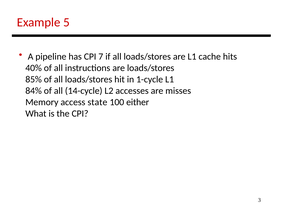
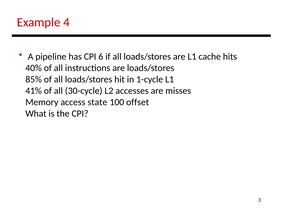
5: 5 -> 4
7: 7 -> 6
84%: 84% -> 41%
14-cycle: 14-cycle -> 30-cycle
either: either -> offset
